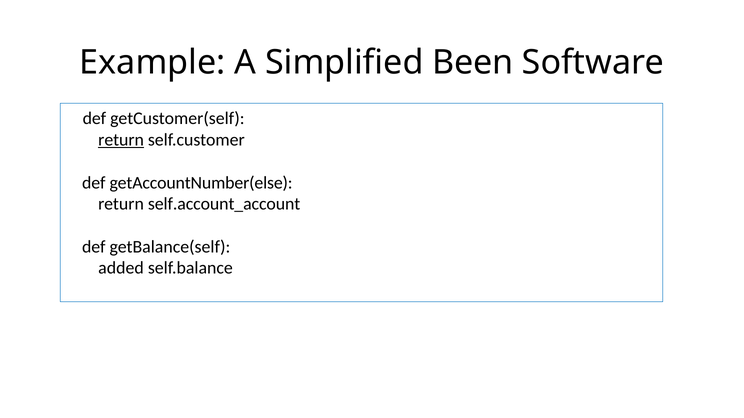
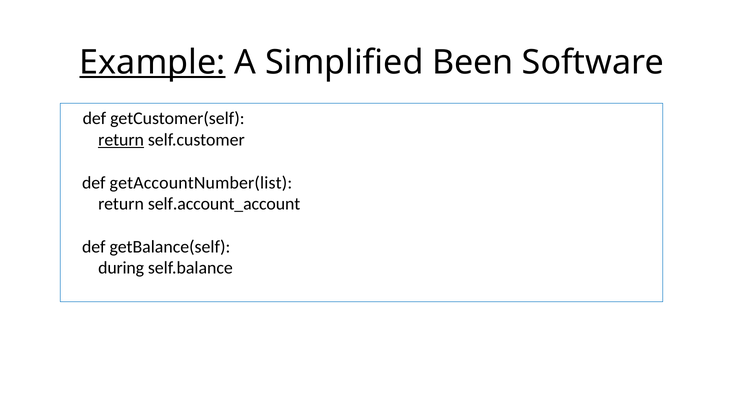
Example underline: none -> present
getAccountNumber(else: getAccountNumber(else -> getAccountNumber(list
added: added -> during
